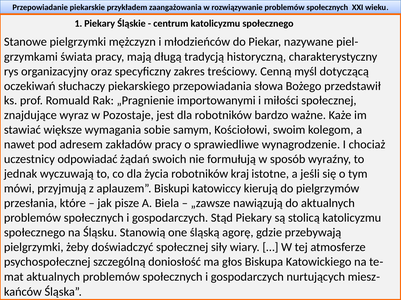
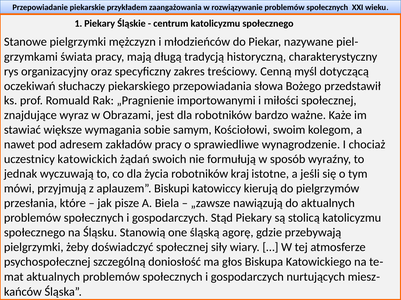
Pozostaje: Pozostaje -> Obrazami
odpowiadać: odpowiadać -> katowickich
